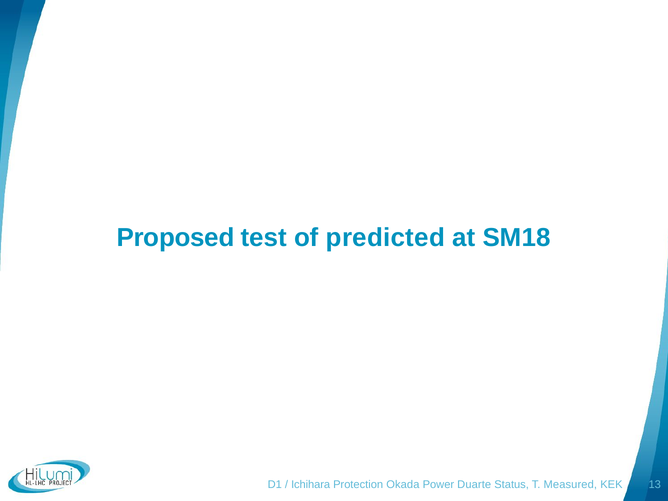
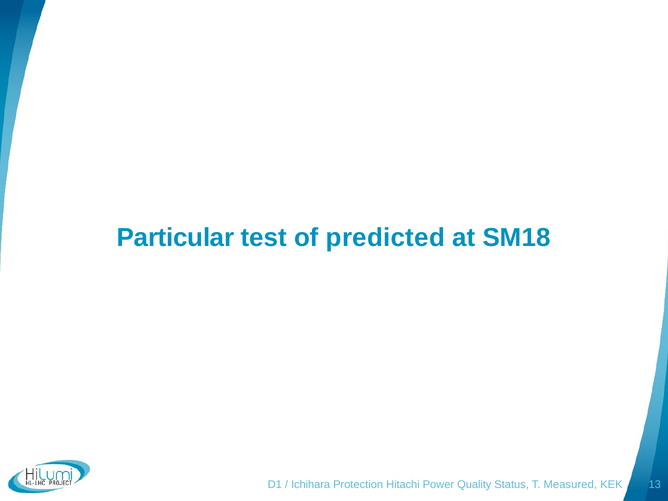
Proposed: Proposed -> Particular
Okada: Okada -> Hitachi
Duarte: Duarte -> Quality
